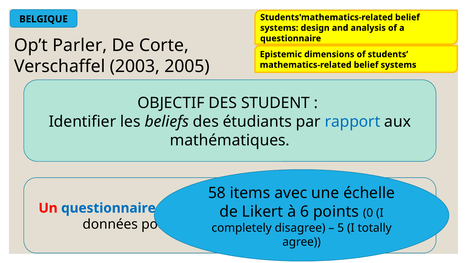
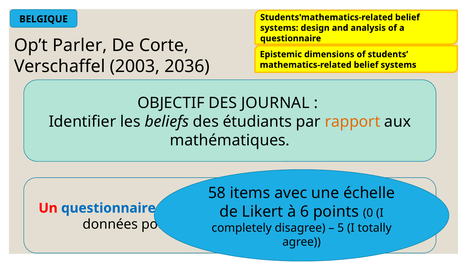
2005: 2005 -> 2036
STUDENT: STUDENT -> JOURNAL
rapport colour: blue -> orange
